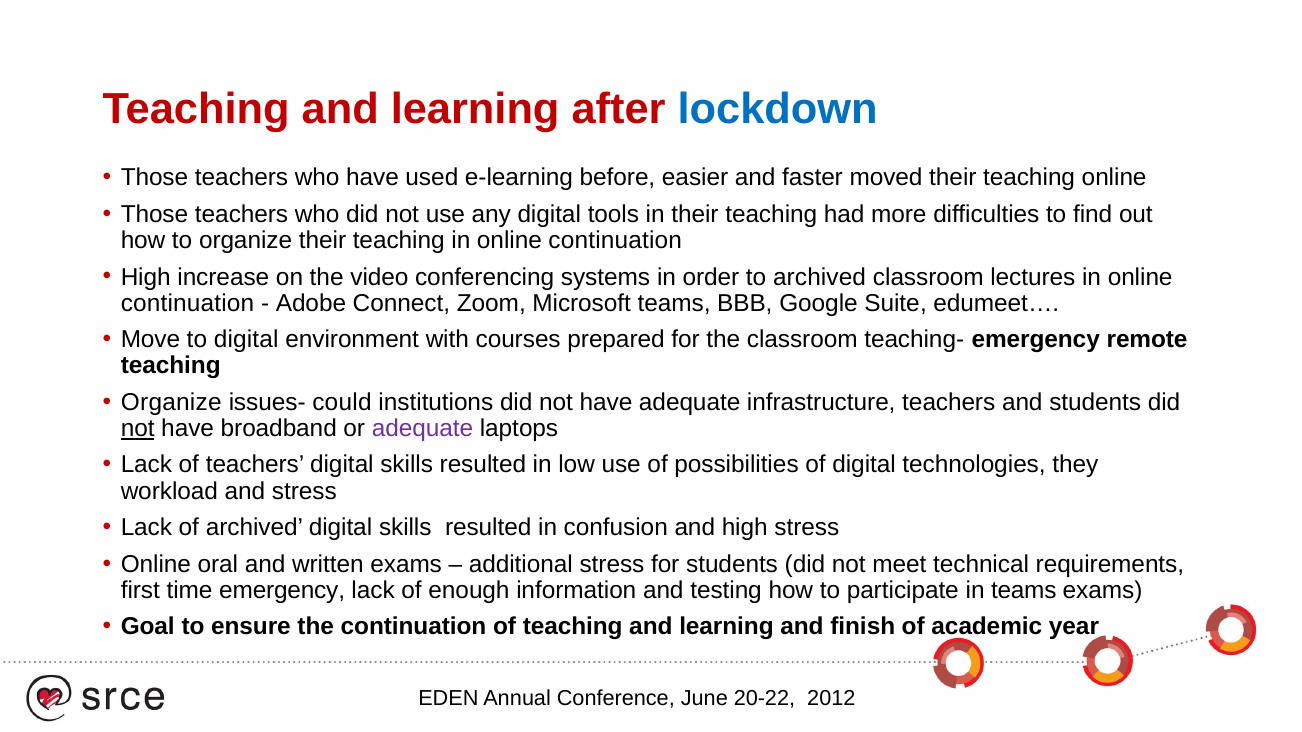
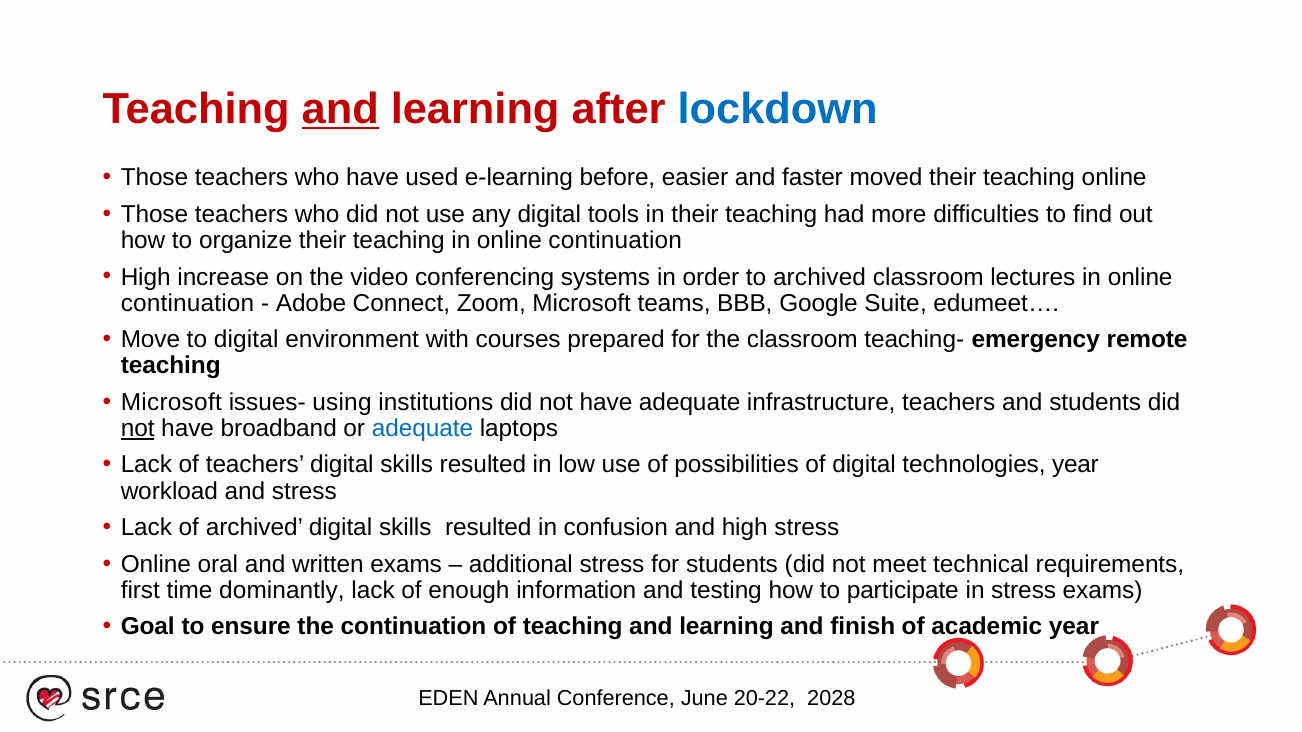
and at (340, 110) underline: none -> present
Organize at (171, 402): Organize -> Microsoft
could: could -> using
adequate at (423, 429) colour: purple -> blue
technologies they: they -> year
time emergency: emergency -> dominantly
in teams: teams -> stress
2012: 2012 -> 2028
